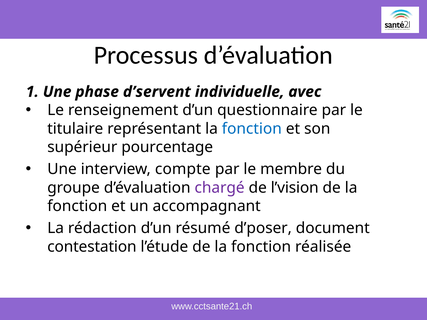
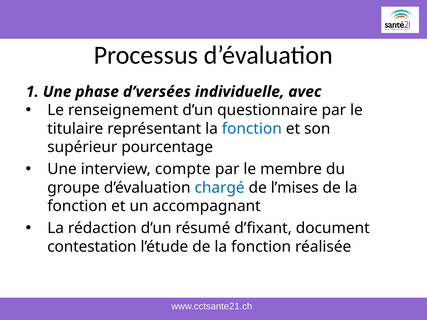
d’servent: d’servent -> d’versées
chargé colour: purple -> blue
l’vision: l’vision -> l’mises
d’poser: d’poser -> d’fixant
